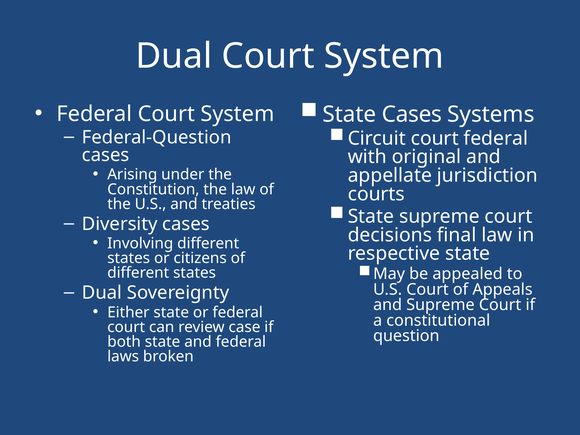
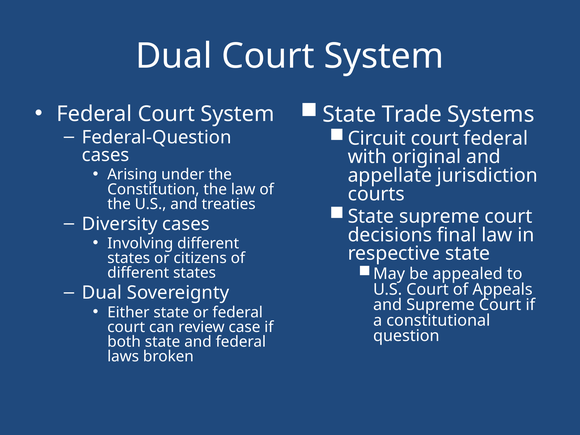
State Cases: Cases -> Trade
